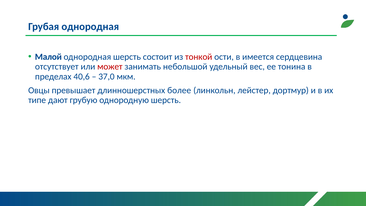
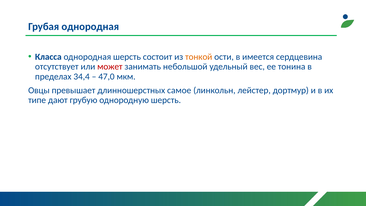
Малой: Малой -> Класса
тонкой colour: red -> orange
40,6: 40,6 -> 34,4
37,0: 37,0 -> 47,0
более: более -> самое
